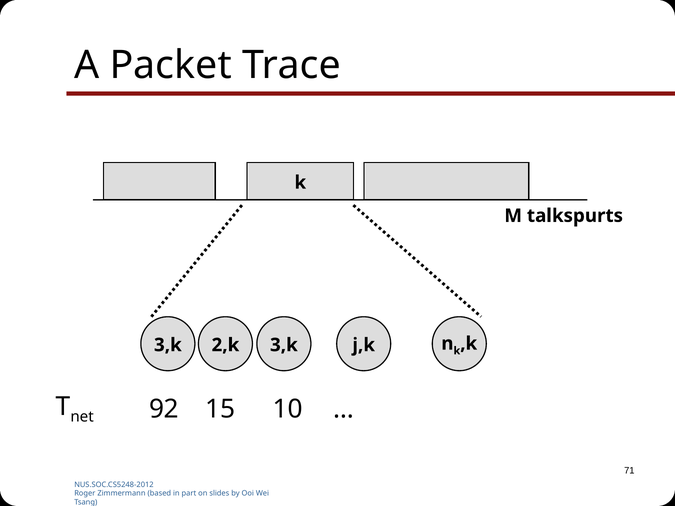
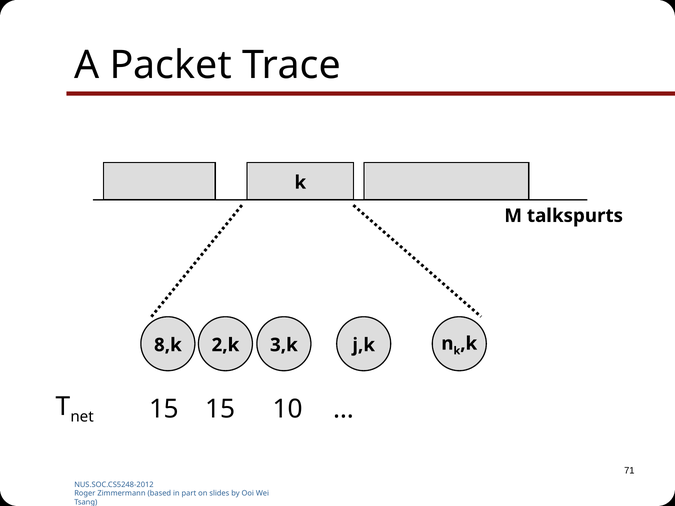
3,k at (168, 345): 3,k -> 8,k
92 at (164, 409): 92 -> 15
